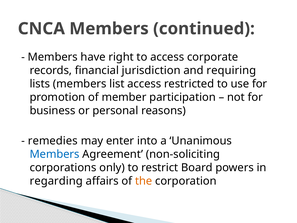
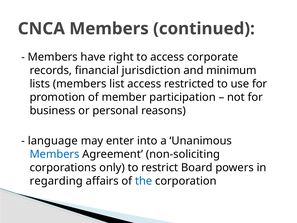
requiring: requiring -> minimum
remedies: remedies -> language
the colour: orange -> blue
